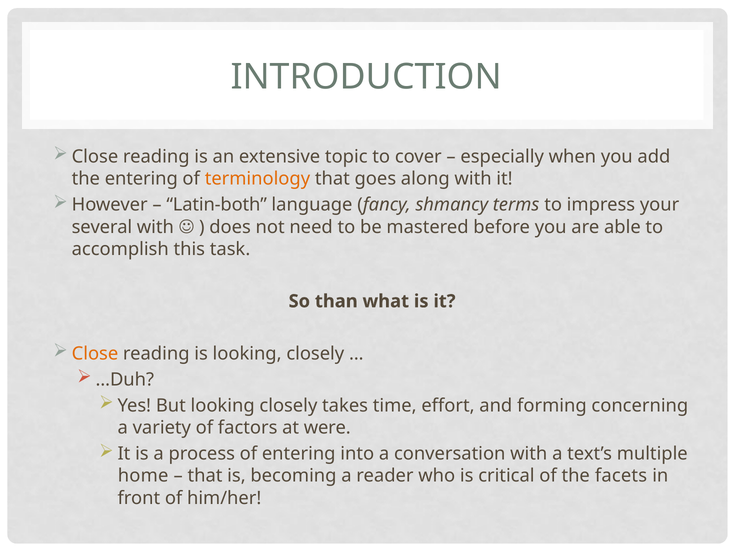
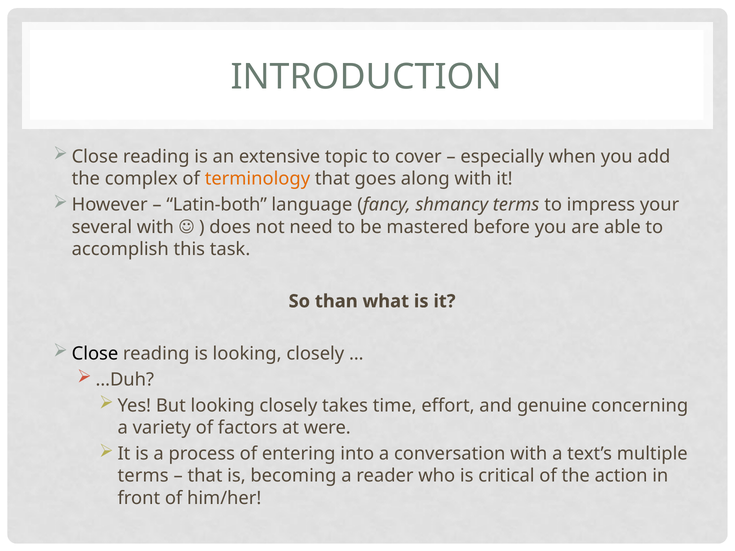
the entering: entering -> complex
Close at (95, 354) colour: orange -> black
forming: forming -> genuine
home at (143, 476): home -> terms
facets: facets -> action
